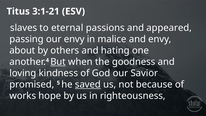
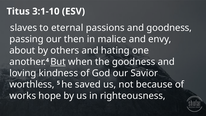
3:1-21: 3:1-21 -> 3:1-10
and appeared: appeared -> goodness
our envy: envy -> then
promised: promised -> worthless
saved underline: present -> none
